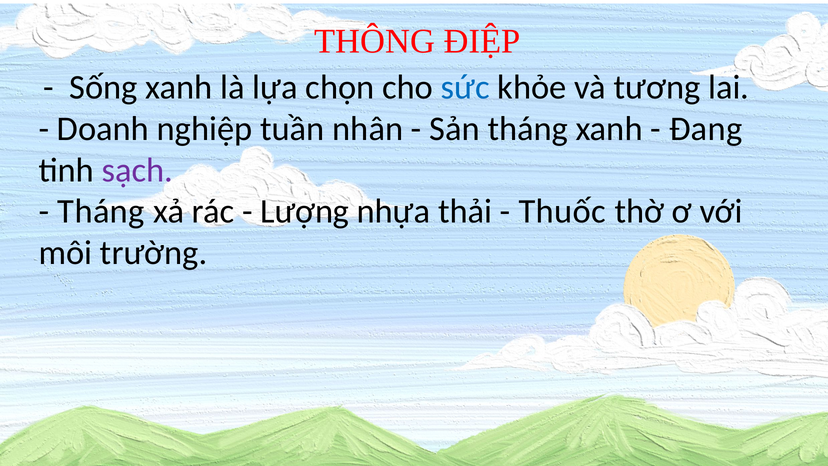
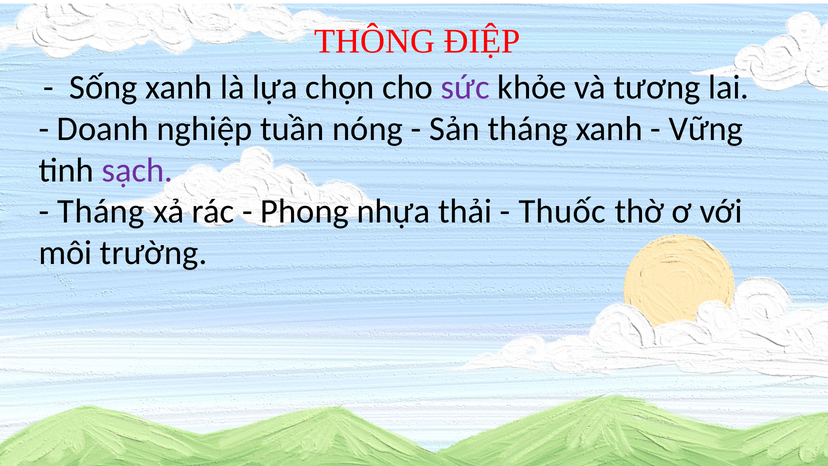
sức colour: blue -> purple
nhân: nhân -> nóng
Đang: Đang -> Vững
Lượng: Lượng -> Phong
